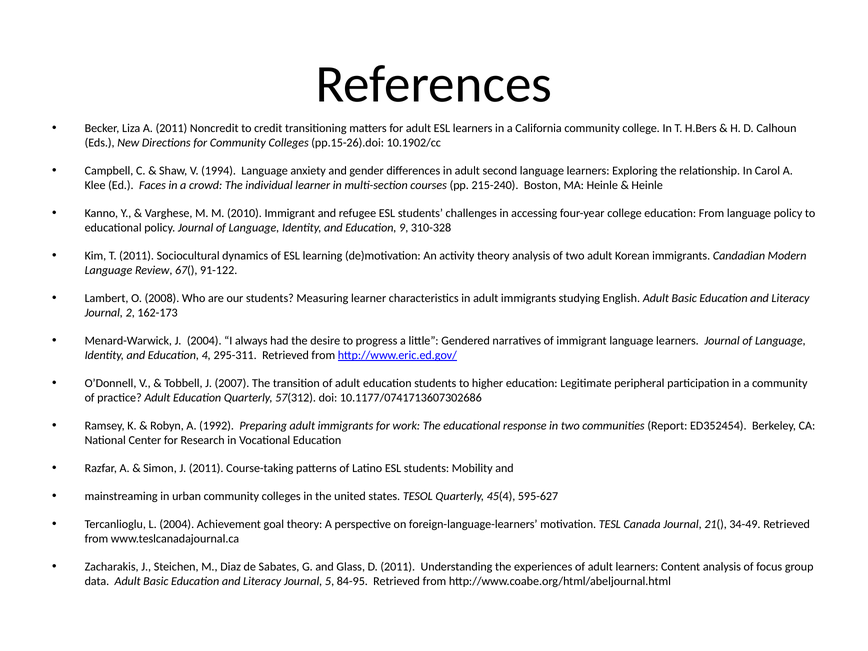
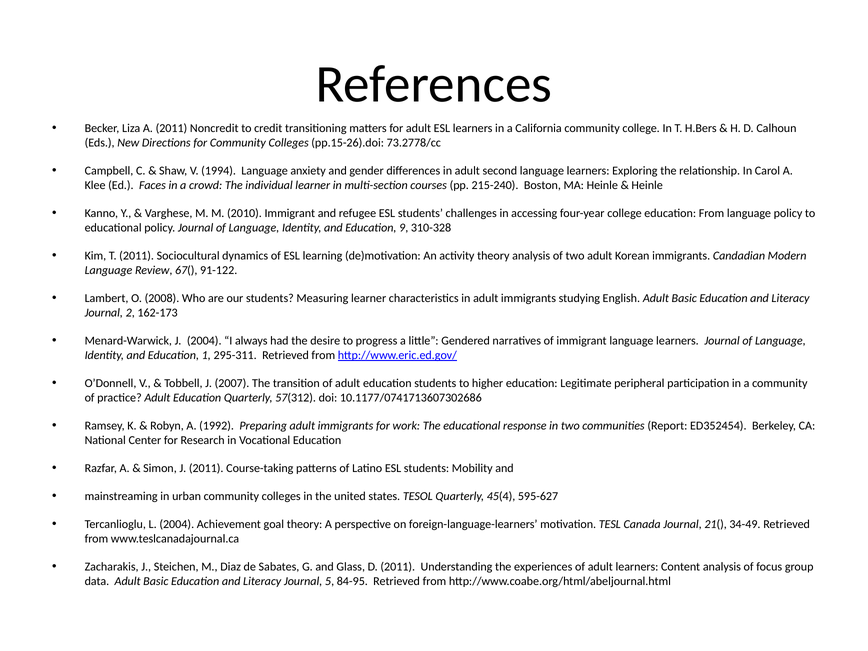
10.1902/cc: 10.1902/cc -> 73.2778/cc
4: 4 -> 1
